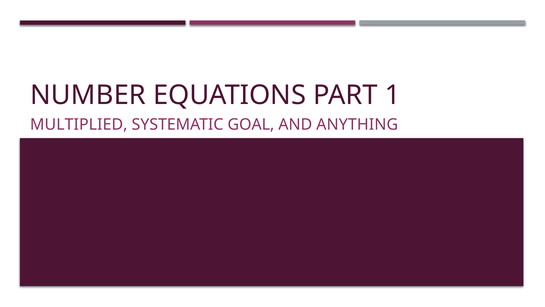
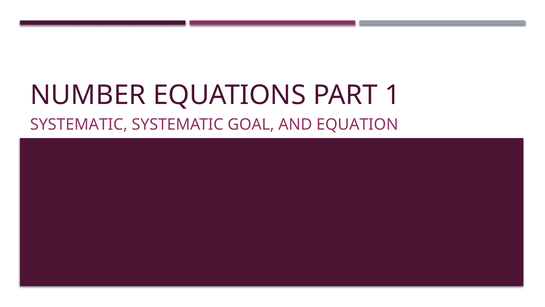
MULTIPLIED at (79, 124): MULTIPLIED -> SYSTEMATIC
ANYTHING: ANYTHING -> EQUATION
